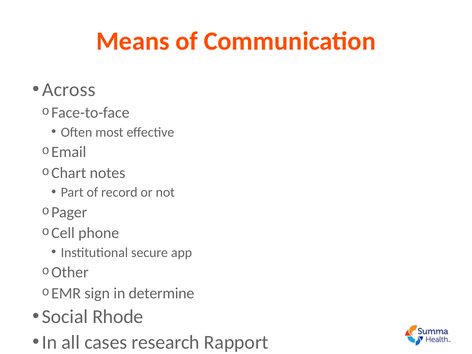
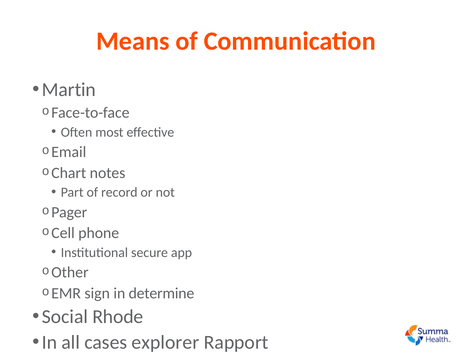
Across: Across -> Martin
research: research -> explorer
